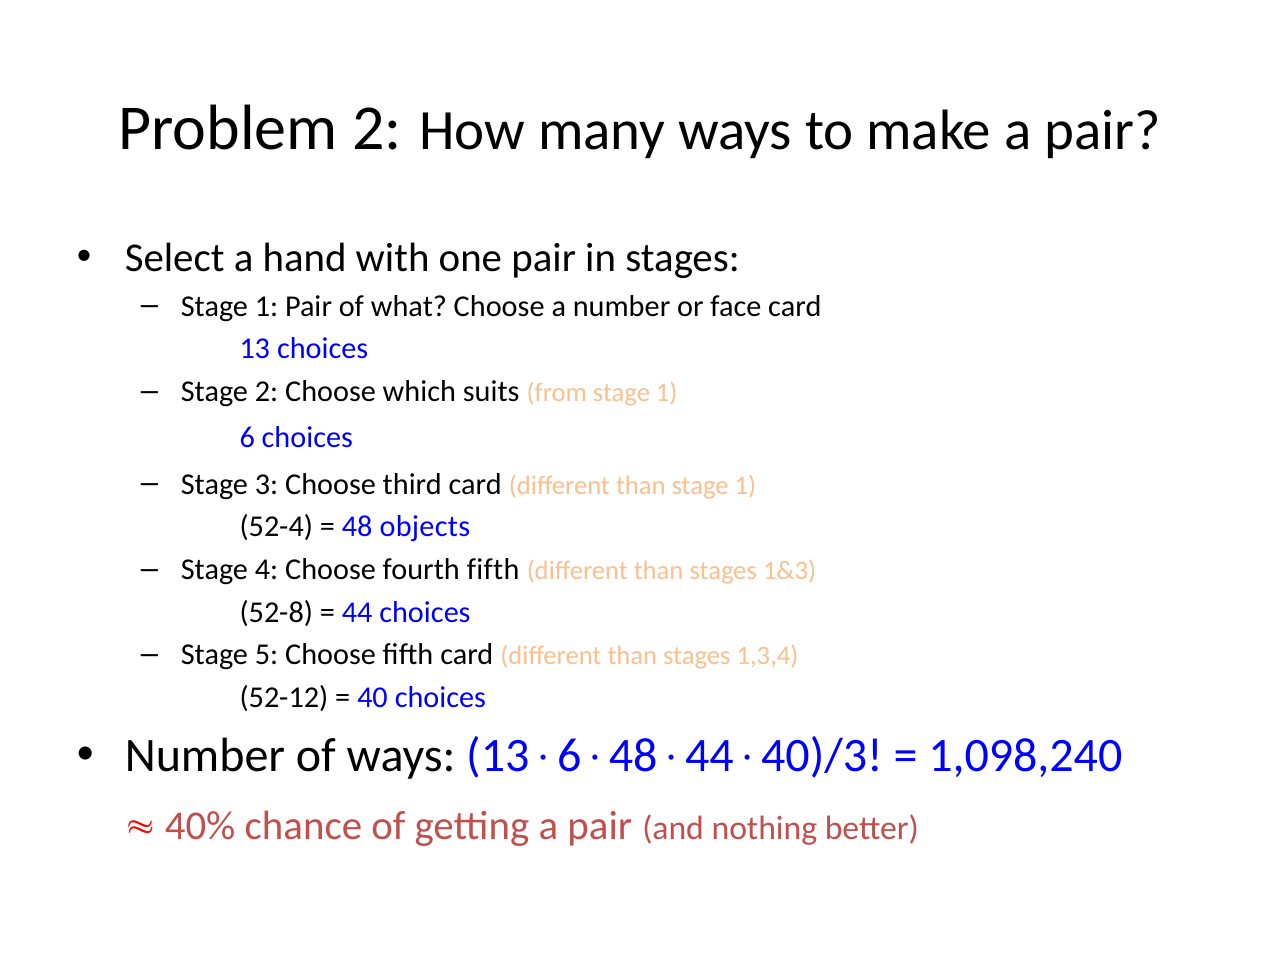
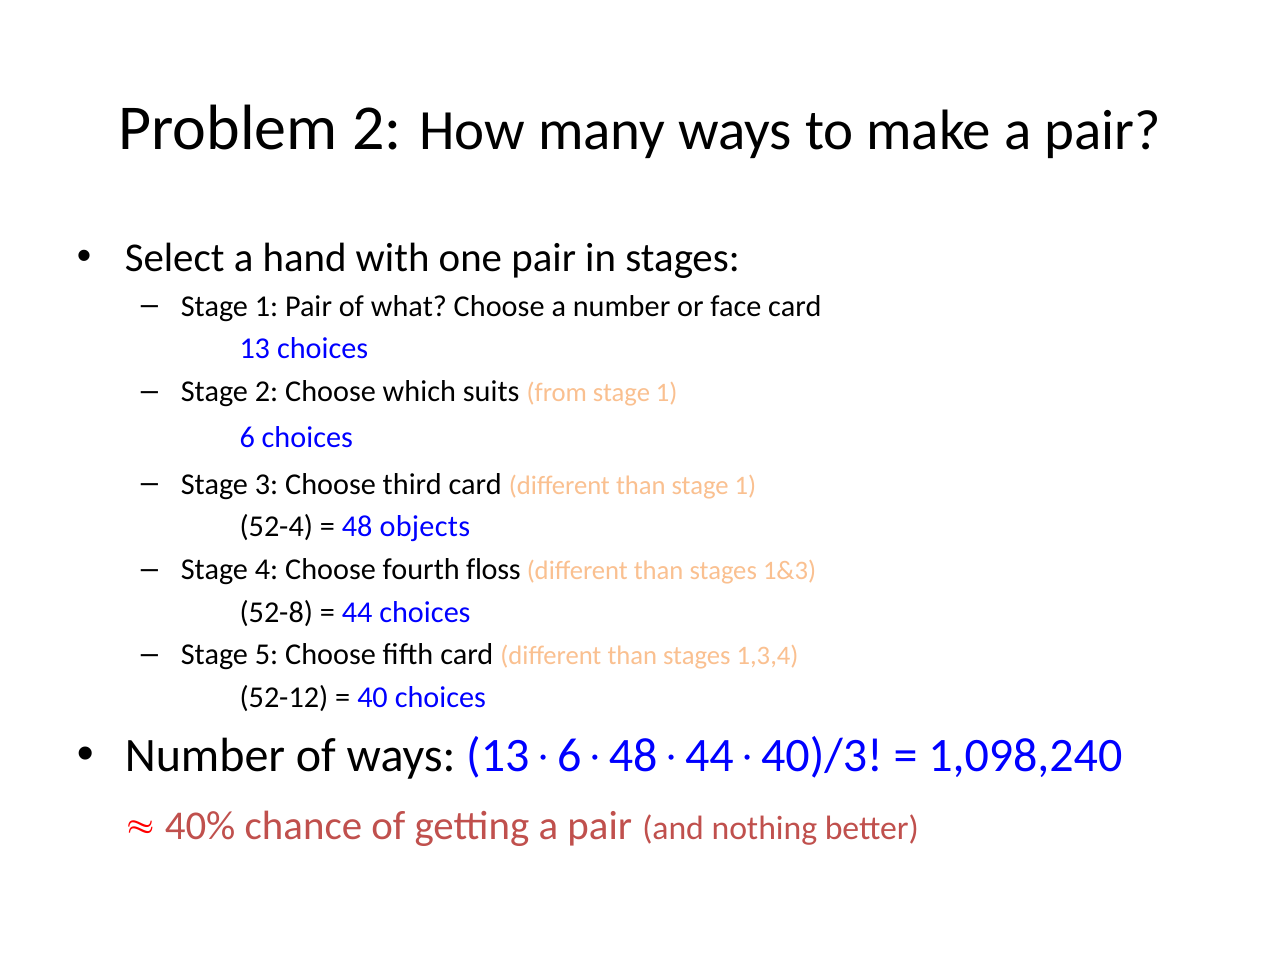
fourth fifth: fifth -> floss
